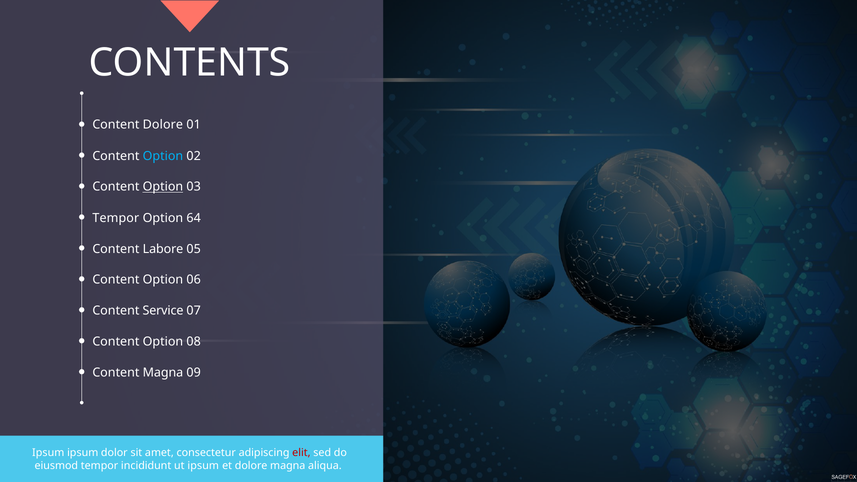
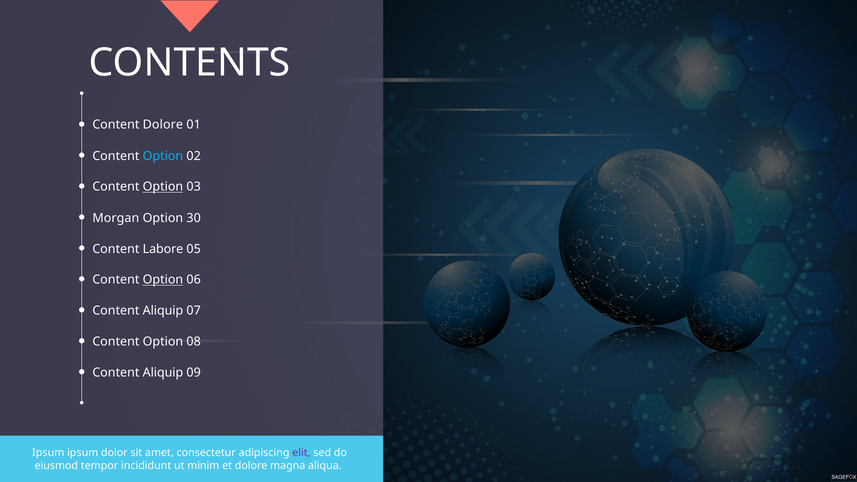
Tempor at (116, 218): Tempor -> Morgan
64: 64 -> 30
Option at (163, 280) underline: none -> present
Service at (163, 311): Service -> Aliquip
Magna at (163, 373): Magna -> Aliquip
elit colour: red -> purple
ut ipsum: ipsum -> minim
